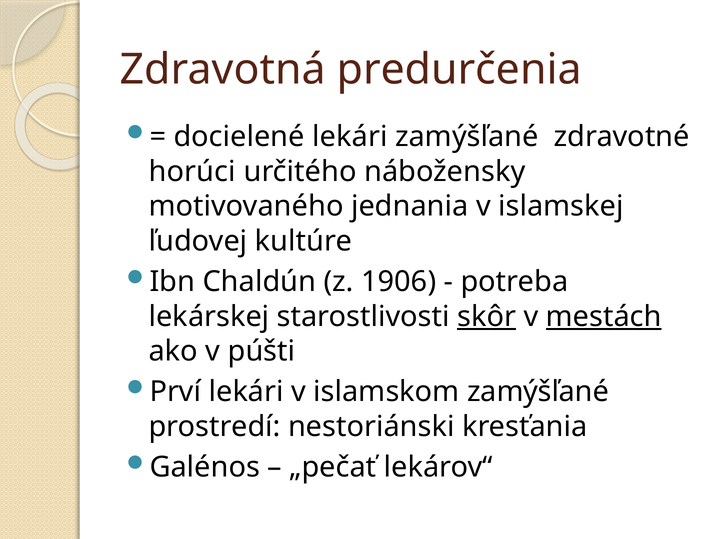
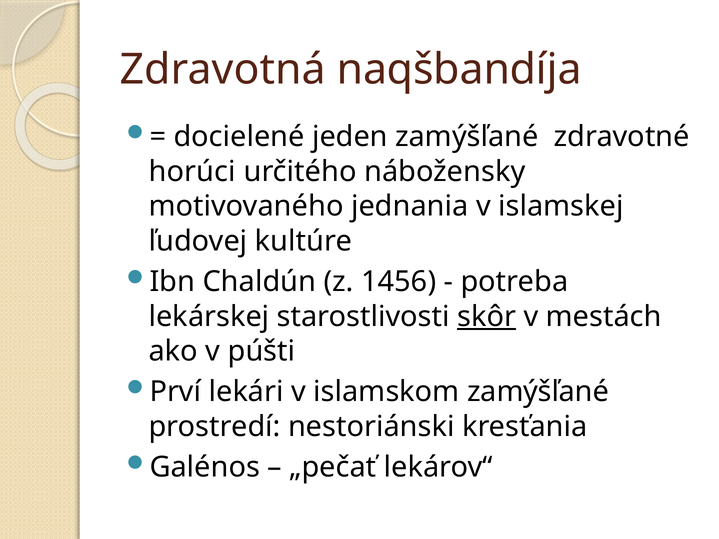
predurčenia: predurčenia -> naqšbandíja
docielené lekári: lekári -> jeden
1906: 1906 -> 1456
mestách underline: present -> none
